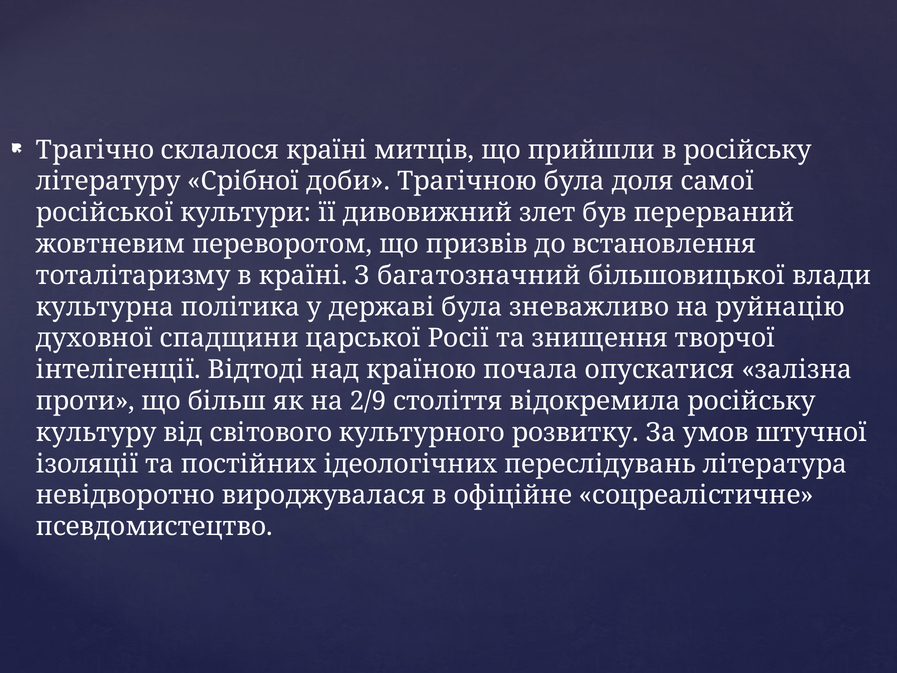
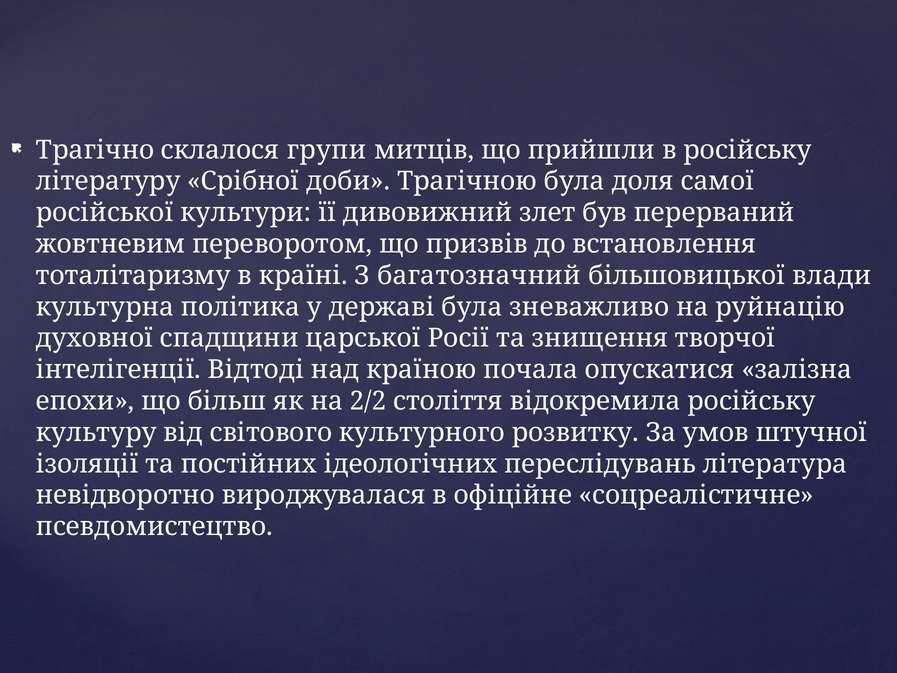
склалося країні: країні -> групи
проти: проти -> епохи
2/9: 2/9 -> 2/2
